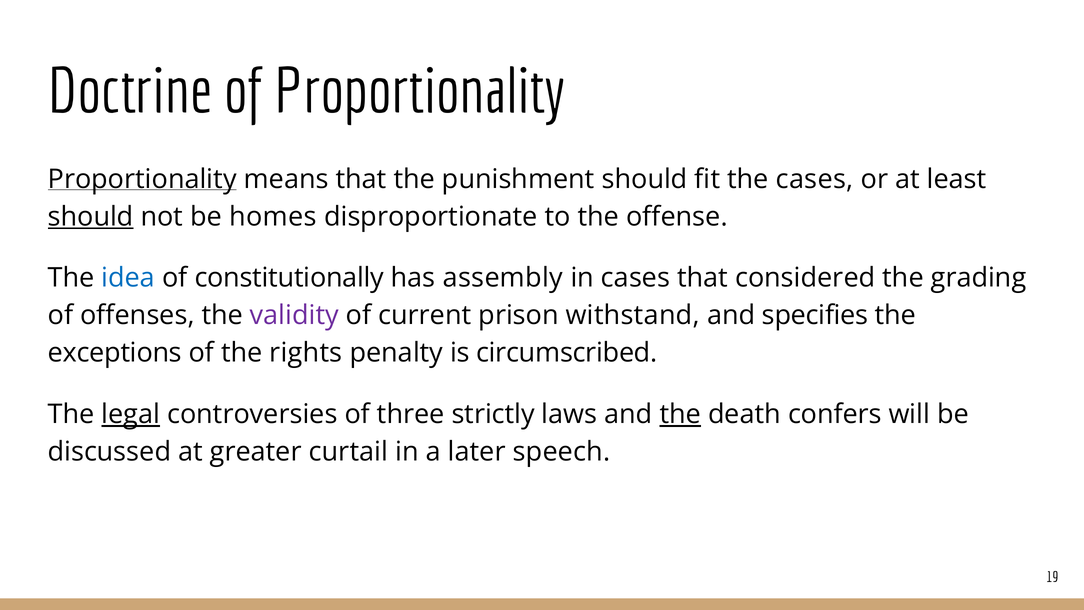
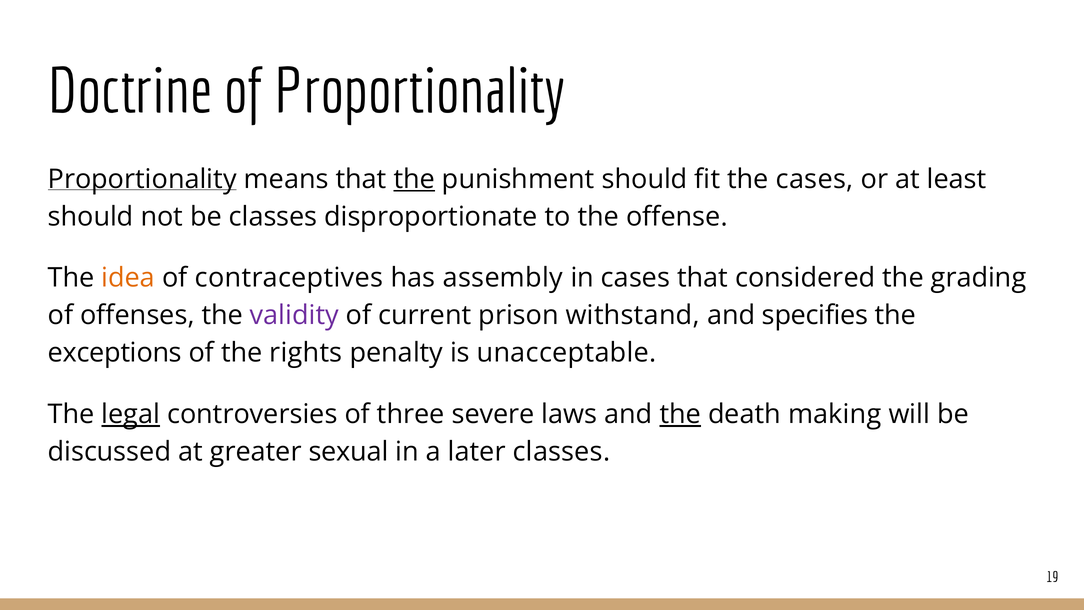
the at (414, 179) underline: none -> present
should at (91, 216) underline: present -> none
be homes: homes -> classes
idea colour: blue -> orange
constitutionally: constitutionally -> contraceptives
circumscribed: circumscribed -> unacceptable
strictly: strictly -> severe
confers: confers -> making
curtail: curtail -> sexual
later speech: speech -> classes
